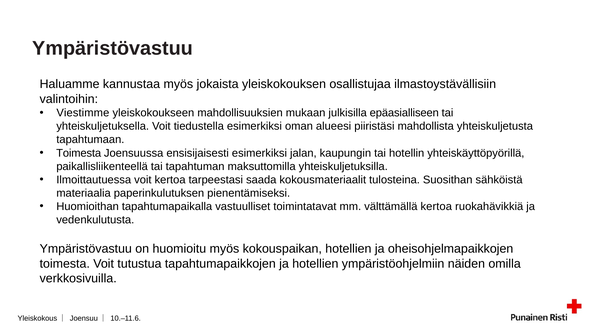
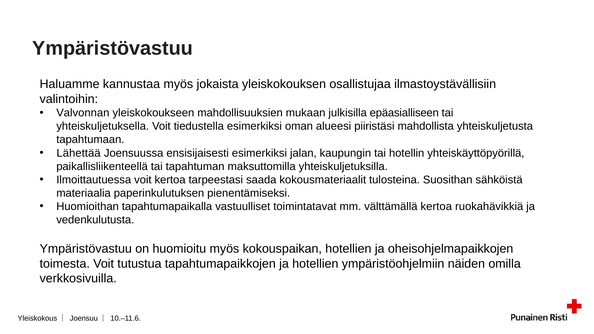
Viestimme: Viestimme -> Valvonnan
Toimesta at (79, 153): Toimesta -> Lähettää
